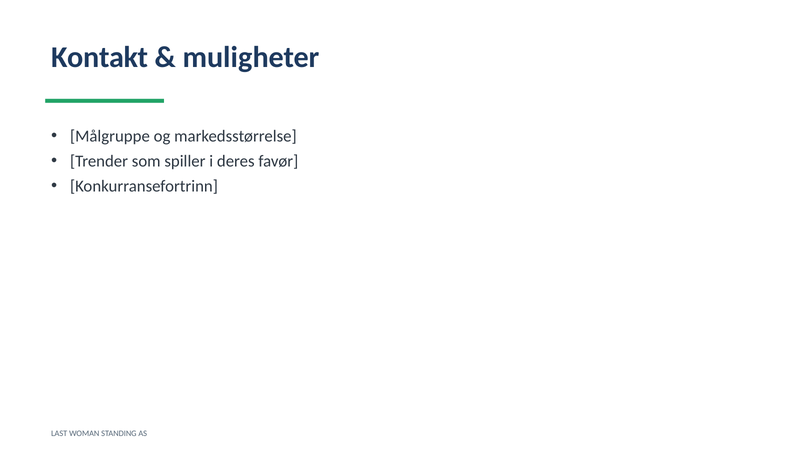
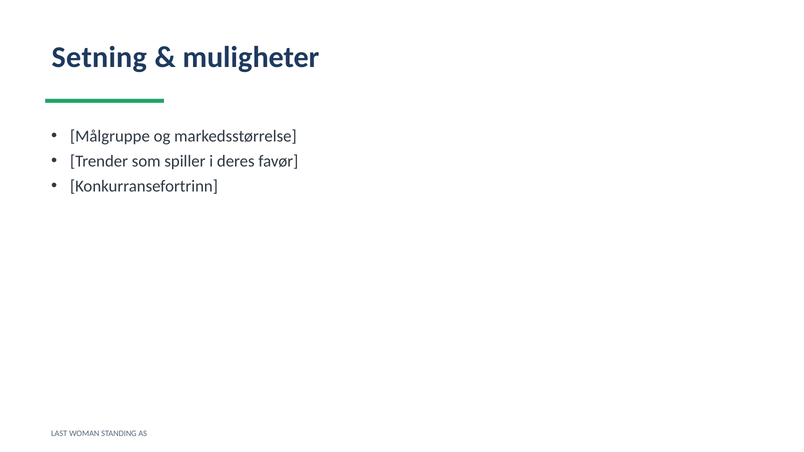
Kontakt: Kontakt -> Setning
